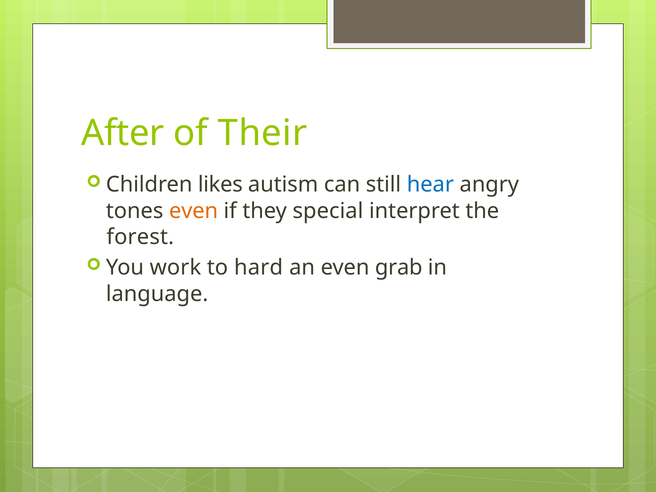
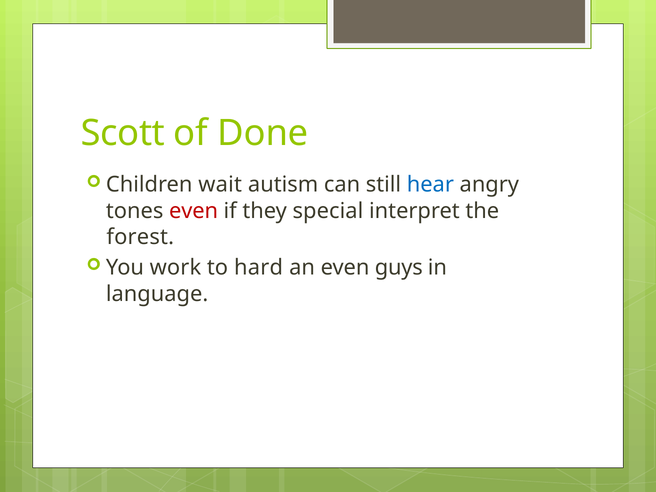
After: After -> Scott
Their: Their -> Done
likes: likes -> wait
even at (194, 211) colour: orange -> red
grab: grab -> guys
